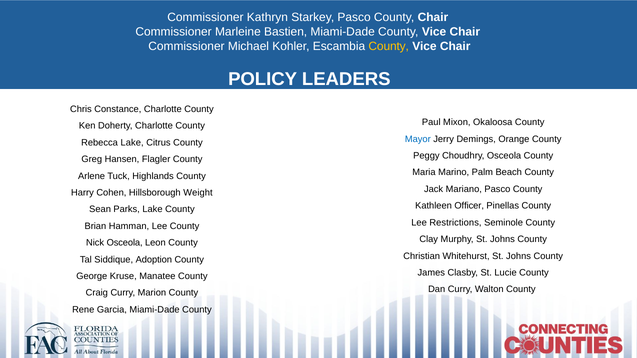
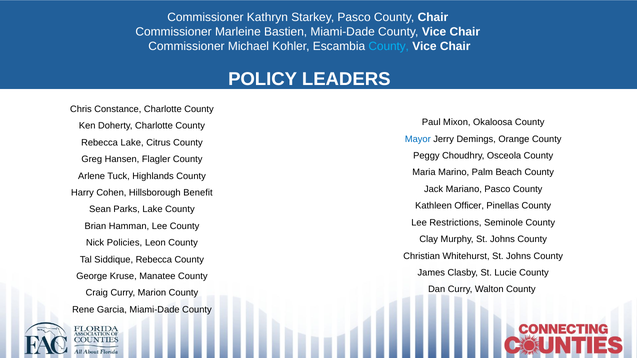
County at (389, 46) colour: yellow -> light blue
Weight: Weight -> Benefit
Nick Osceola: Osceola -> Policies
Siddique Adoption: Adoption -> Rebecca
